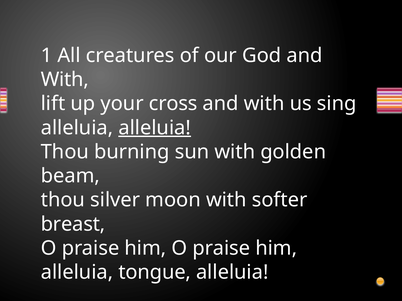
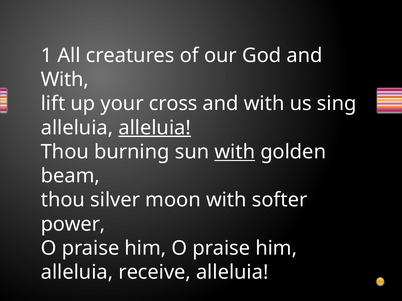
with at (235, 152) underline: none -> present
breast: breast -> power
tongue: tongue -> receive
